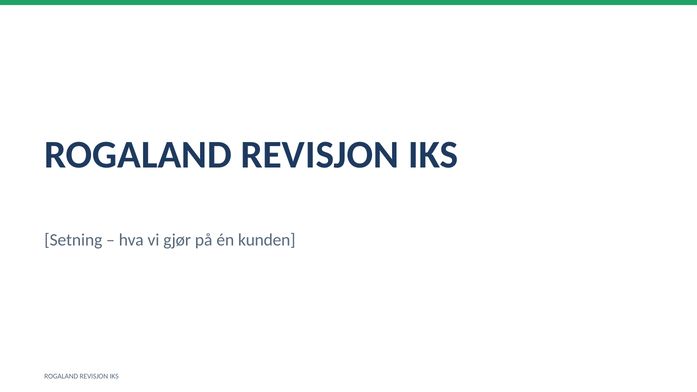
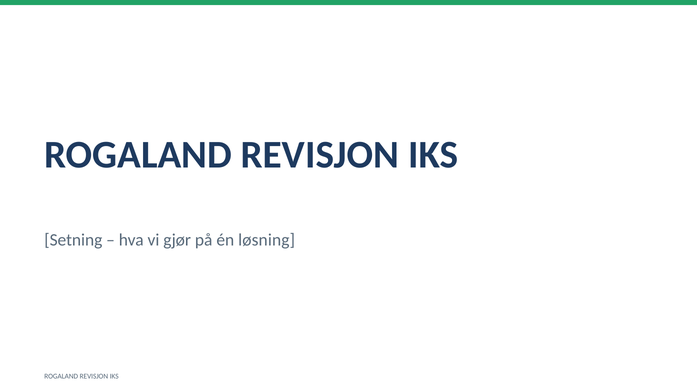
kunden: kunden -> løsning
